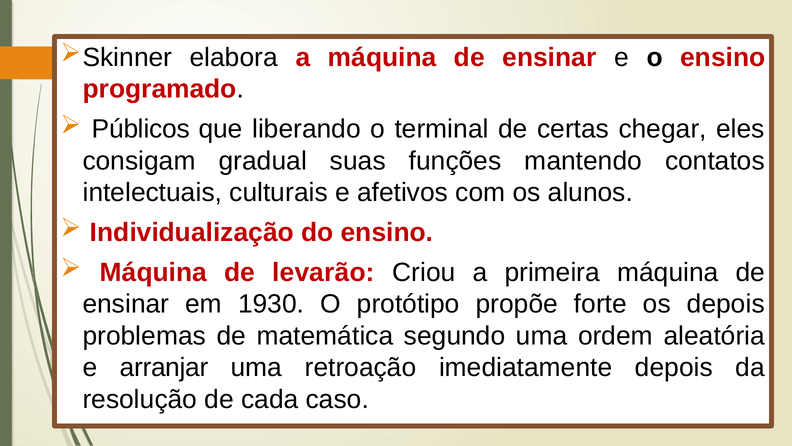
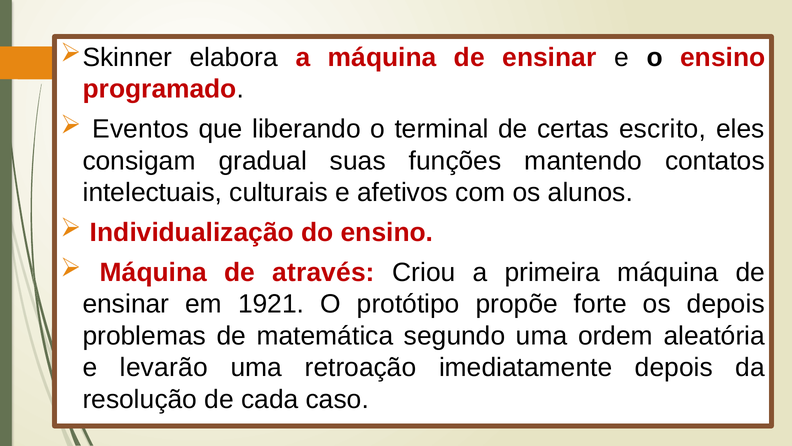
Públicos: Públicos -> Eventos
chegar: chegar -> escrito
levarão: levarão -> através
1930: 1930 -> 1921
arranjar: arranjar -> levarão
